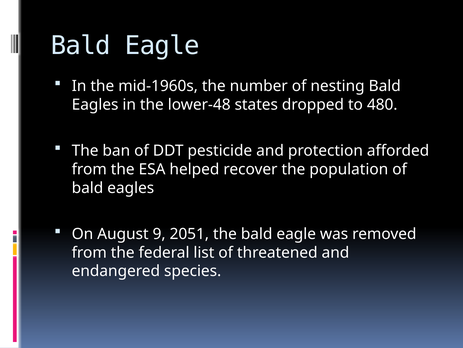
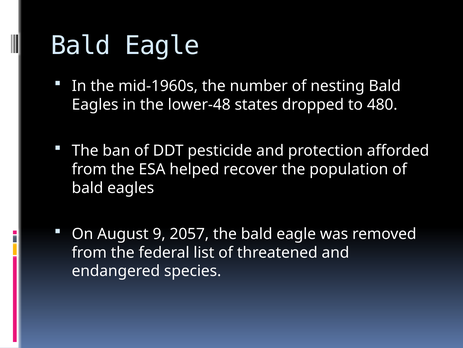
2051: 2051 -> 2057
